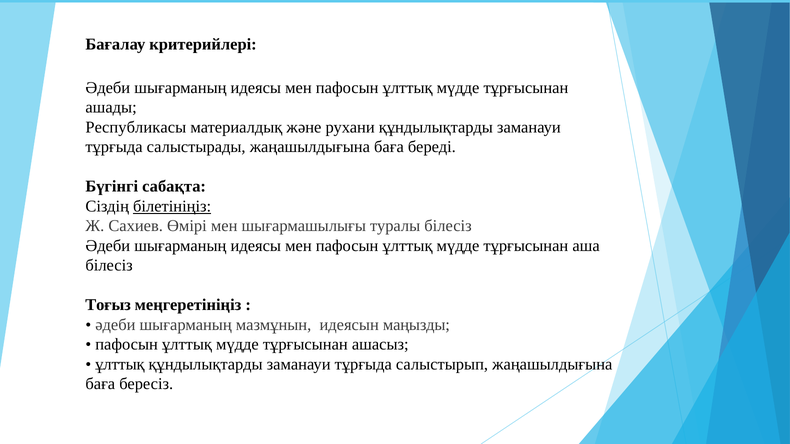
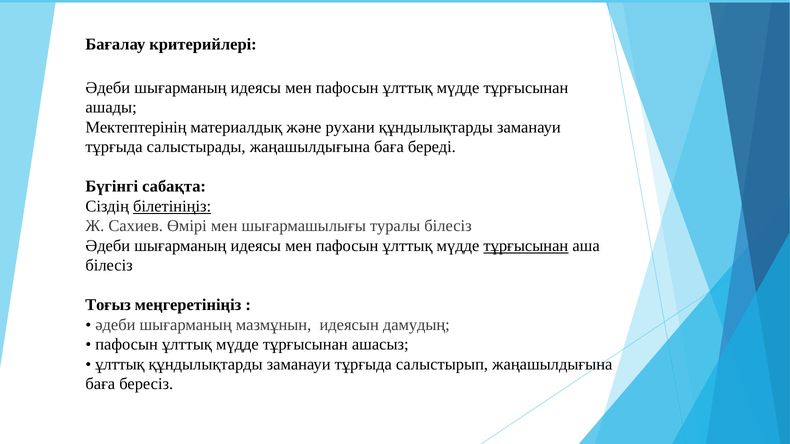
Республикасы: Республикасы -> Мектептерінің
тұрғысынан at (526, 246) underline: none -> present
маңызды: маңызды -> дамудың
